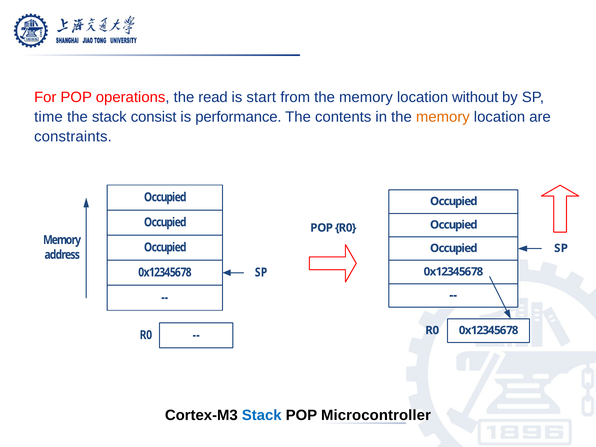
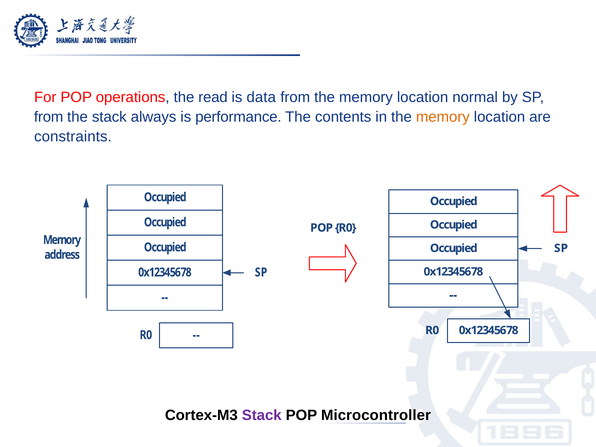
start: start -> data
without: without -> normal
time at (48, 117): time -> from
consist: consist -> always
Stack at (262, 415) colour: blue -> purple
